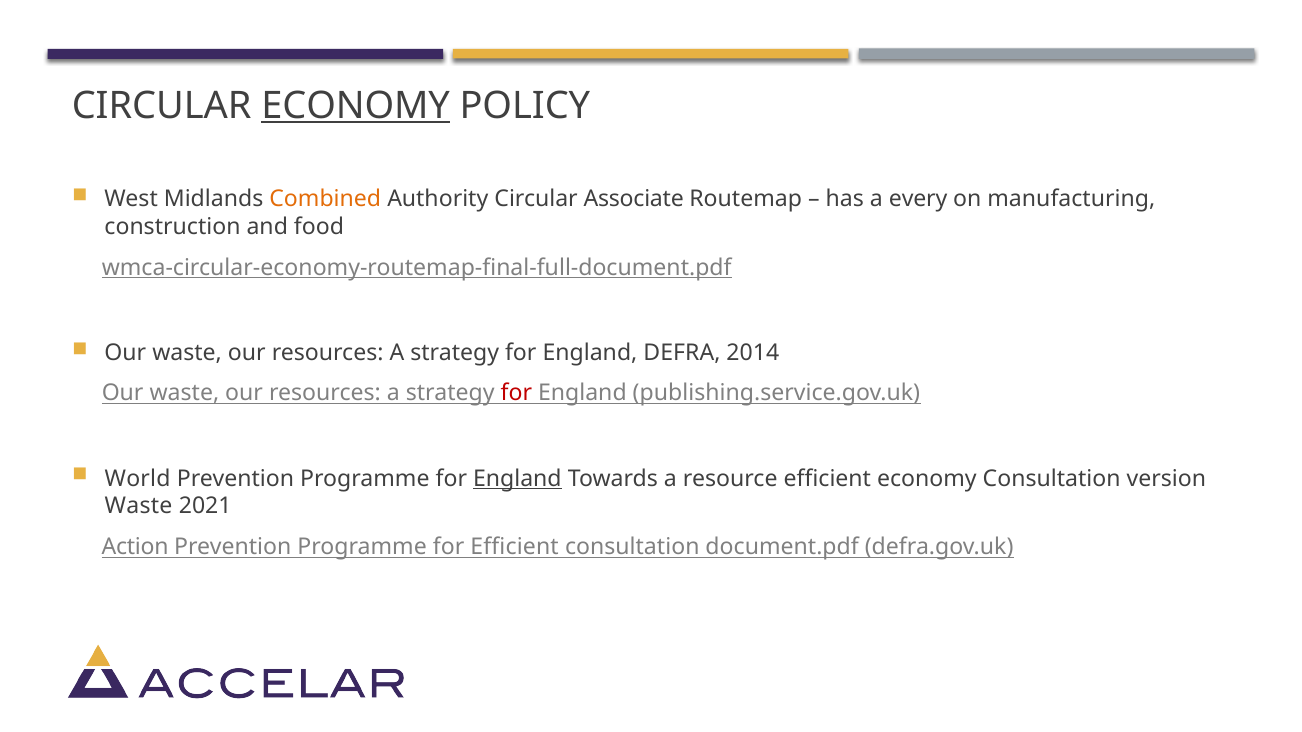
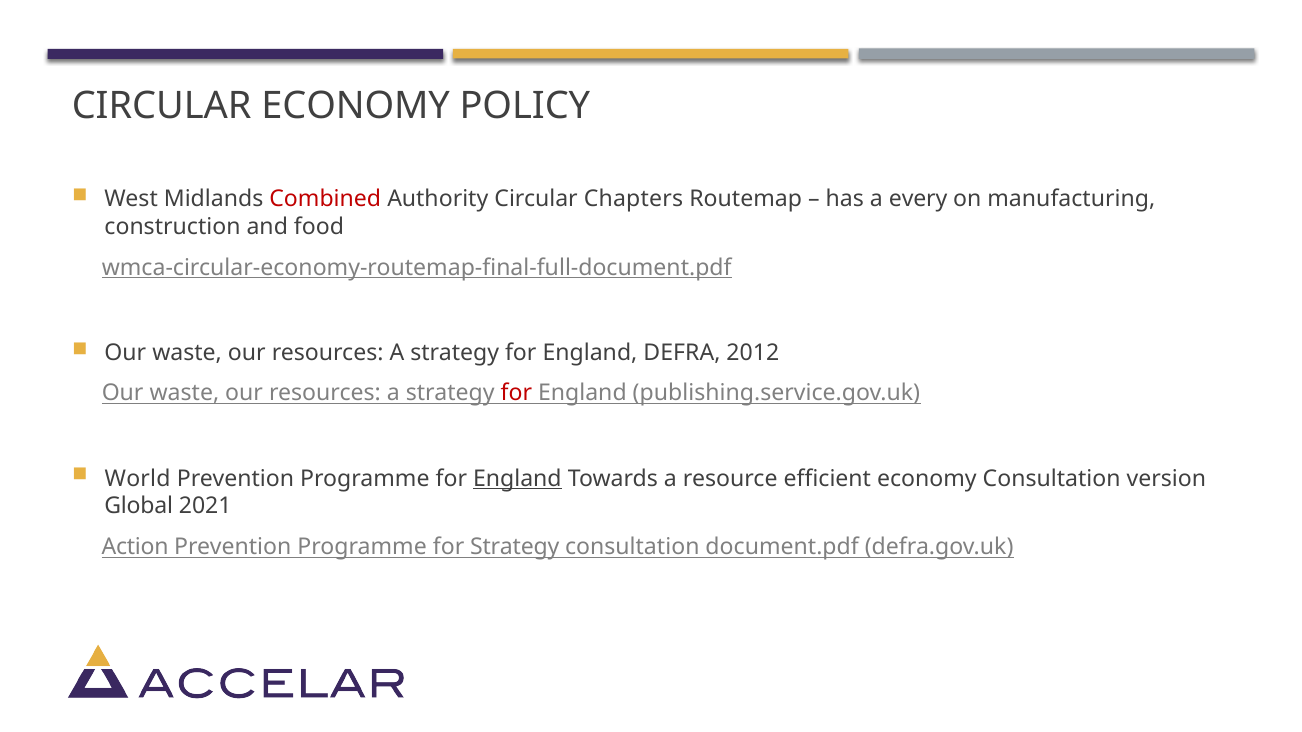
ECONOMY at (356, 106) underline: present -> none
Combined colour: orange -> red
Associate: Associate -> Chapters
2014: 2014 -> 2012
Waste at (139, 507): Waste -> Global
for Efficient: Efficient -> Strategy
